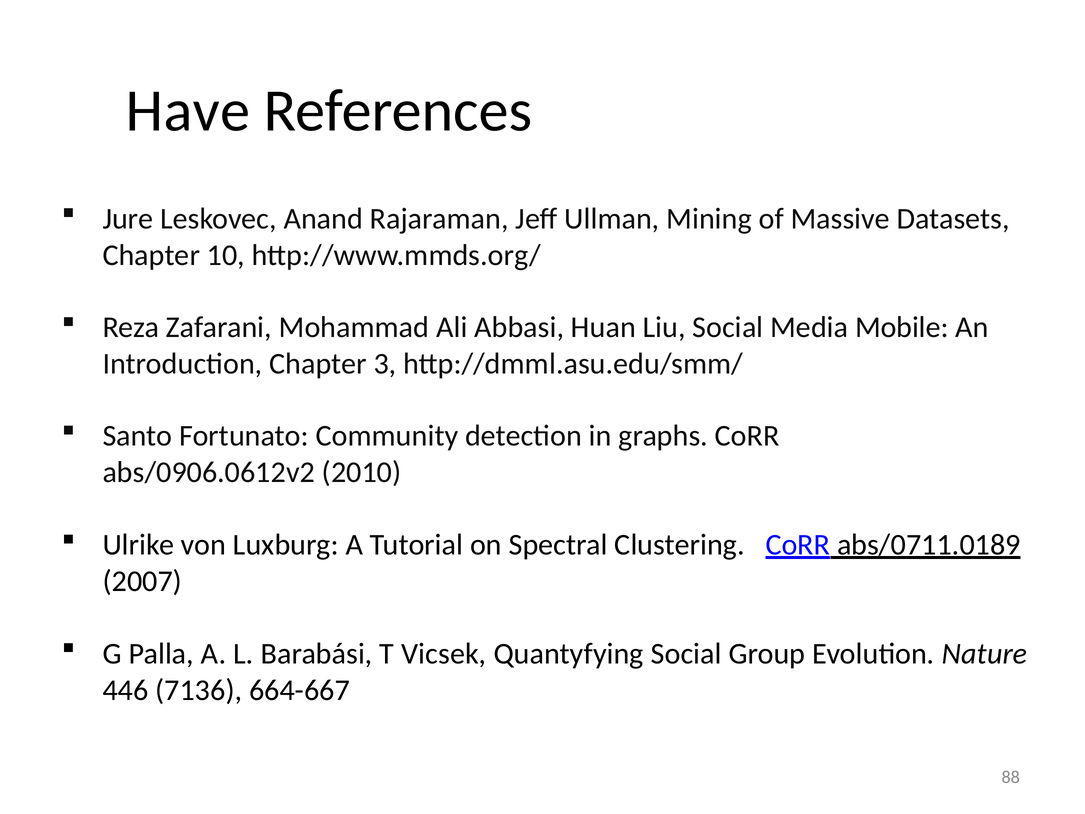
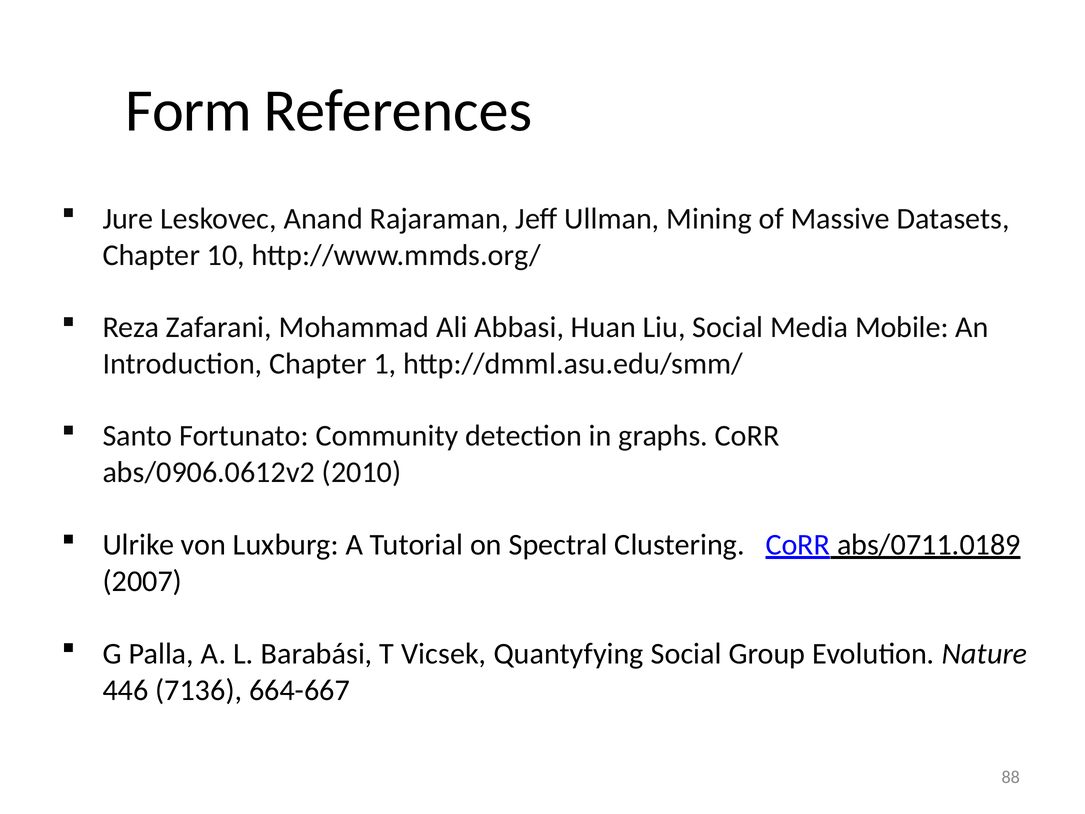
Have: Have -> Form
3: 3 -> 1
